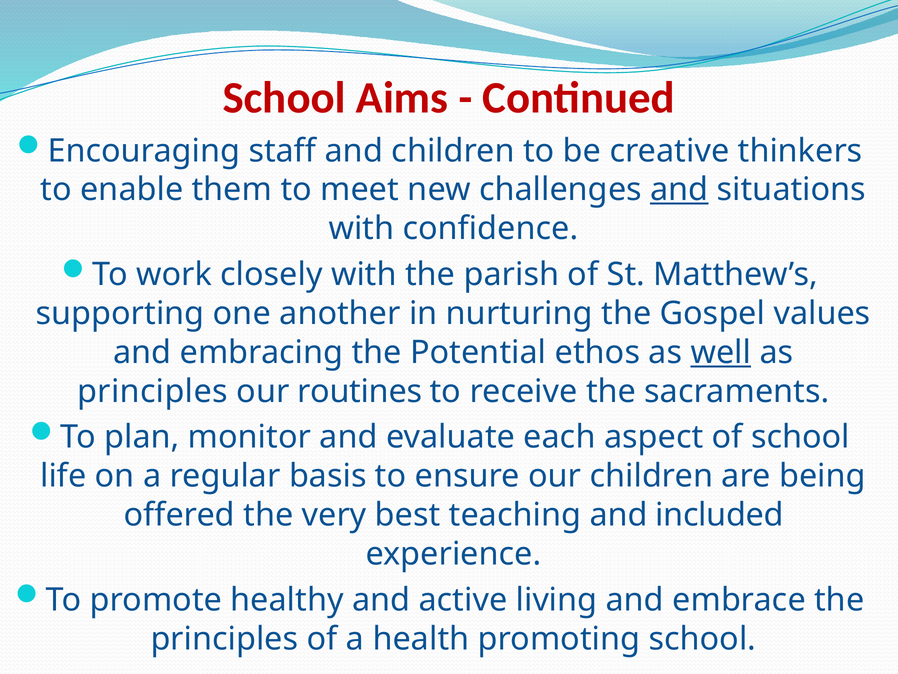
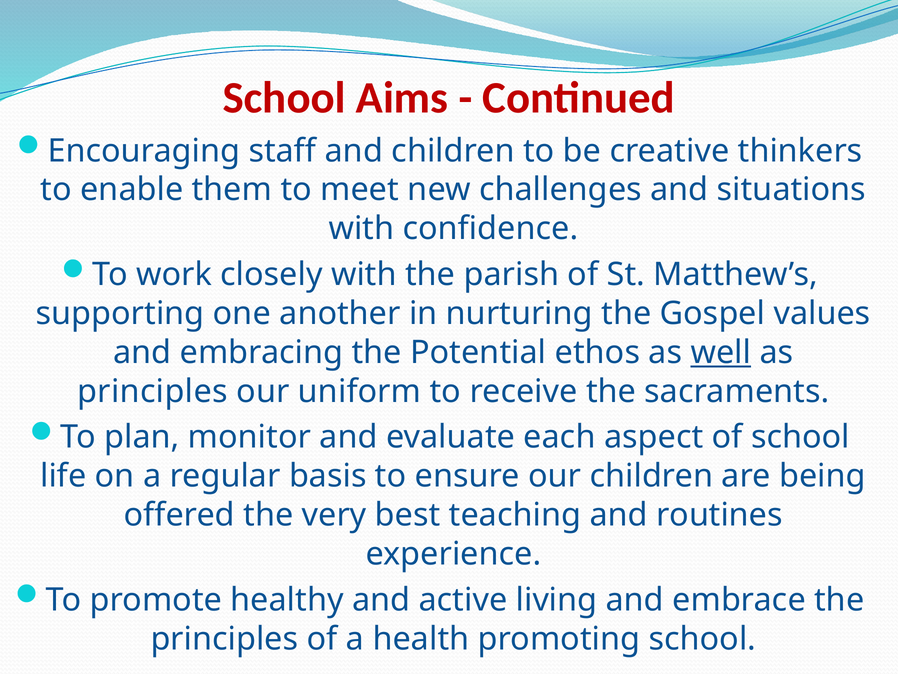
and at (679, 190) underline: present -> none
routines: routines -> uniform
included: included -> routines
